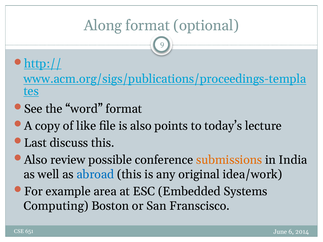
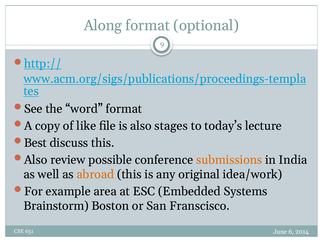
points: points -> stages
Last: Last -> Best
abroad colour: blue -> orange
Computing: Computing -> Brainstorm
